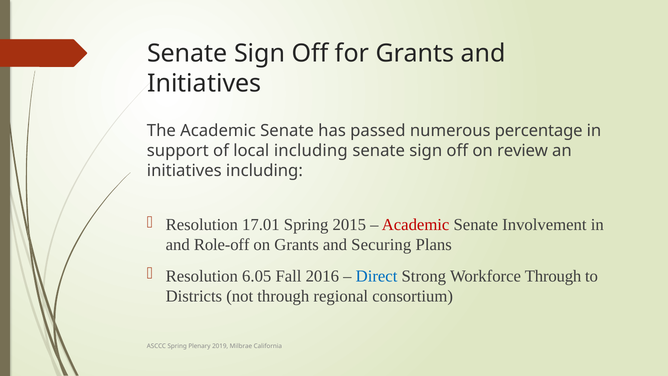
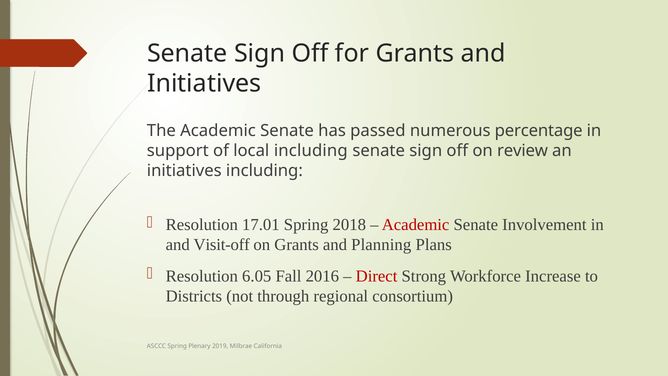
2015: 2015 -> 2018
Role-off: Role-off -> Visit-off
Securing: Securing -> Planning
Direct colour: blue -> red
Workforce Through: Through -> Increase
